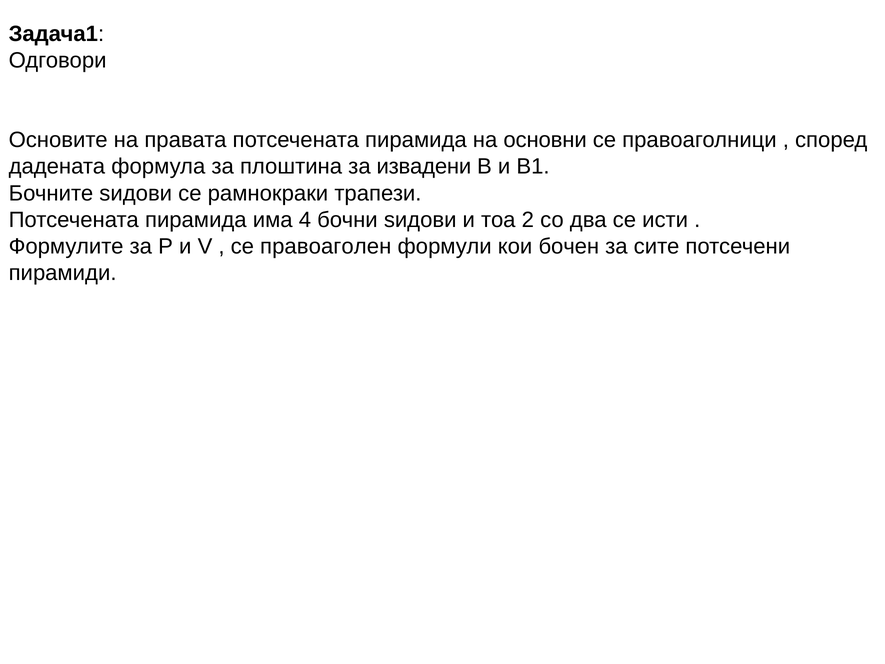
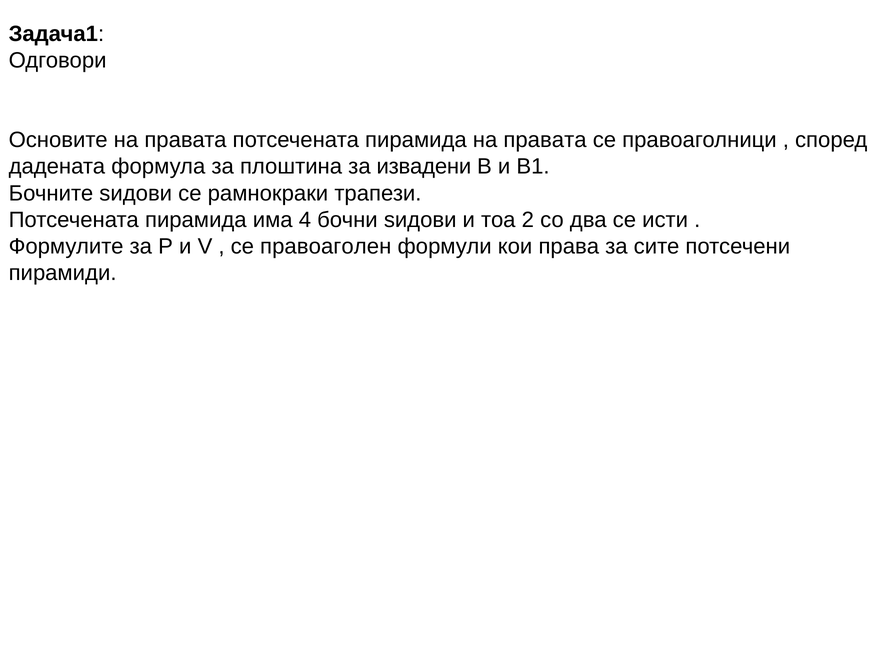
пирамида на основни: основни -> правата
бочен: бочен -> права
